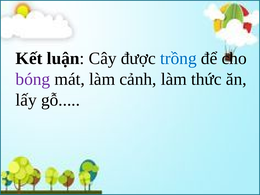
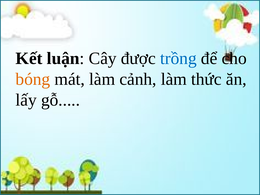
bóng colour: purple -> orange
